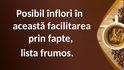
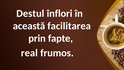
Posibil: Posibil -> Destul
lista: lista -> real
